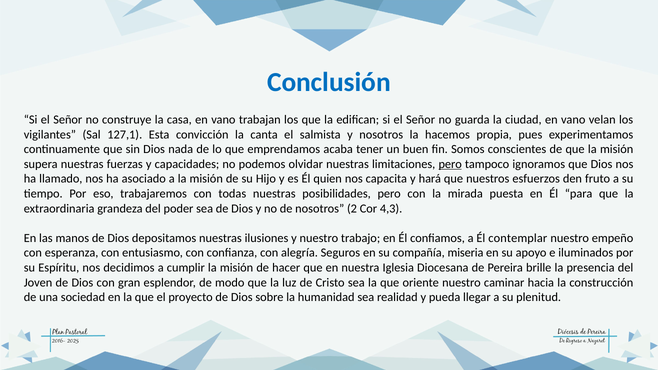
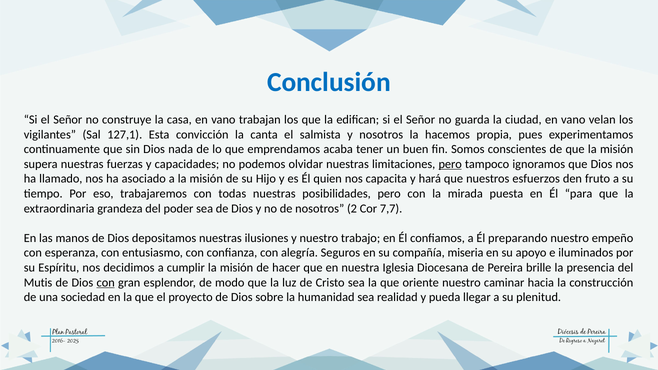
4,3: 4,3 -> 7,7
contemplar: contemplar -> preparando
Joven: Joven -> Mutis
con at (106, 283) underline: none -> present
